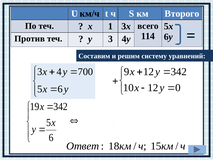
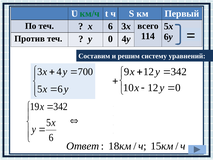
км/ч colour: black -> green
Второго: Второго -> Первый
х 1: 1 -> 6
у 3: 3 -> 0
